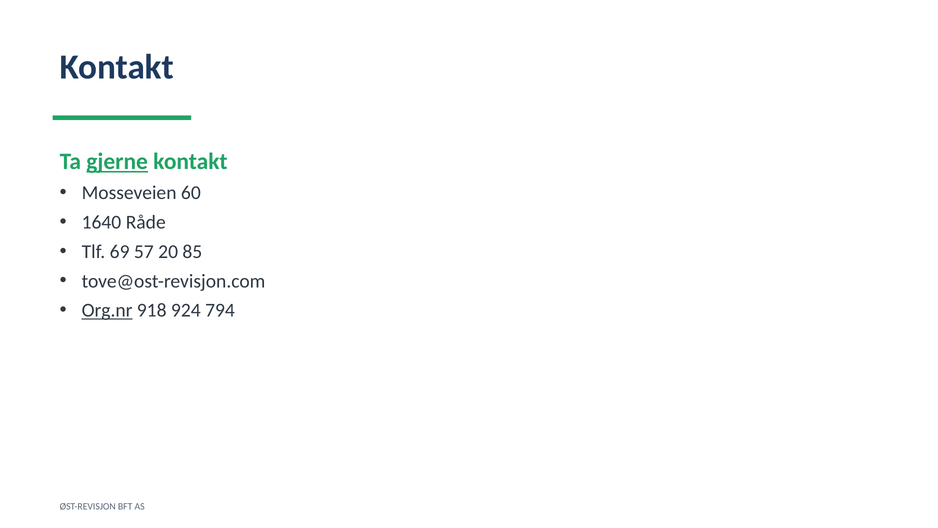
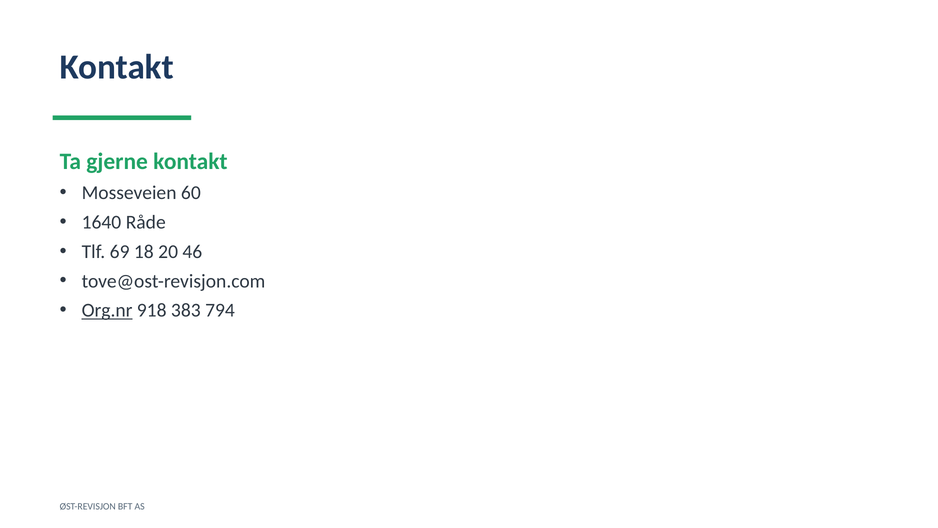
gjerne underline: present -> none
57: 57 -> 18
85: 85 -> 46
924: 924 -> 383
